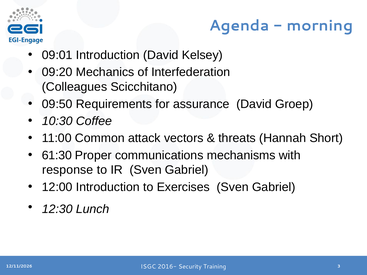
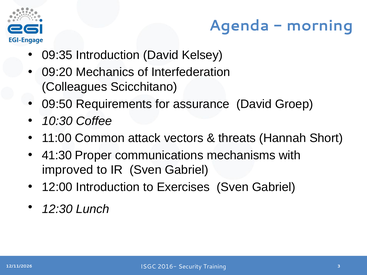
09:01: 09:01 -> 09:35
61:30: 61:30 -> 41:30
response: response -> improved
